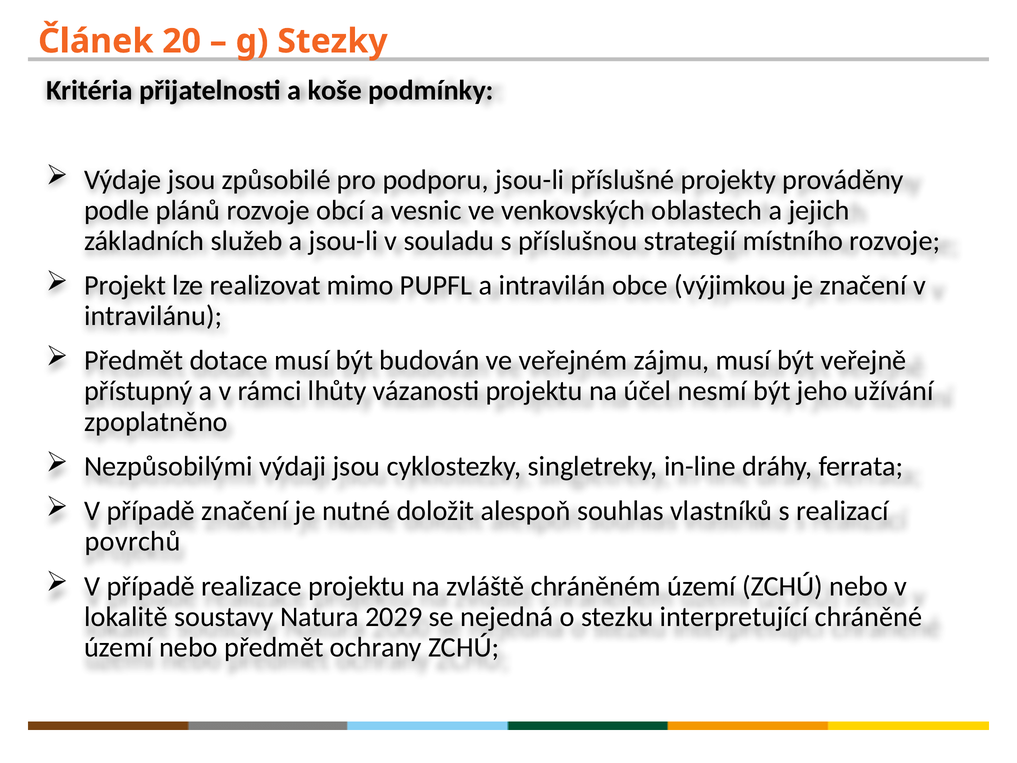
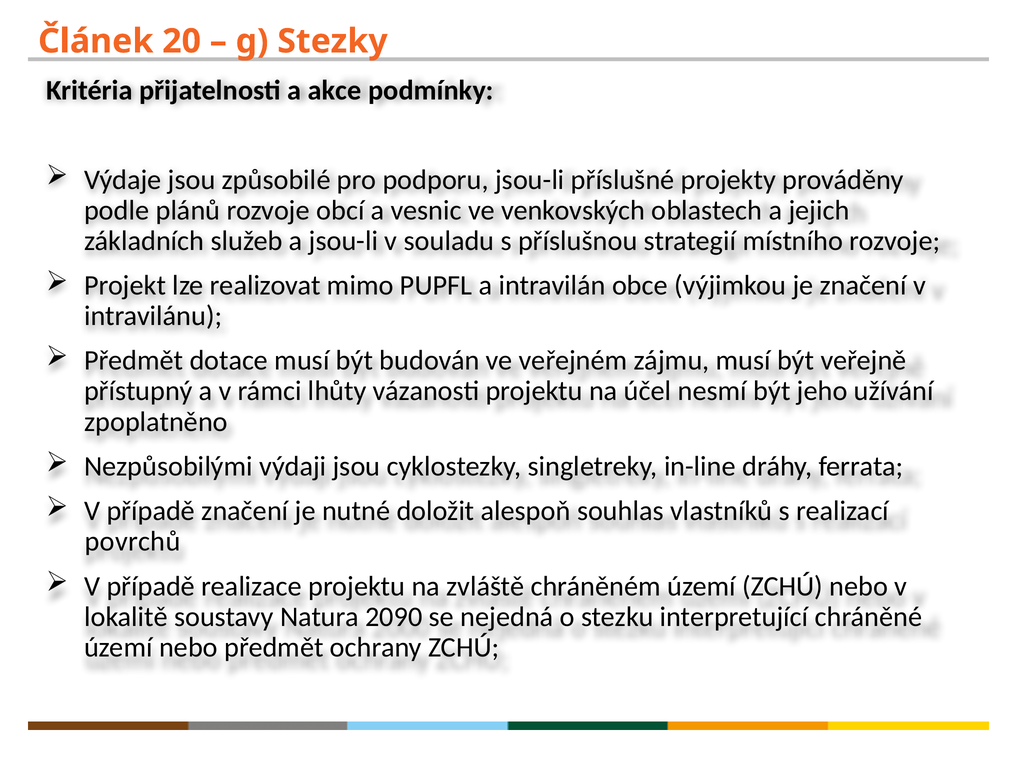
koše: koše -> akce
2029: 2029 -> 2090
